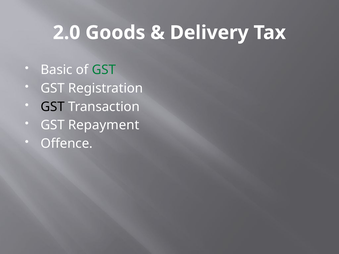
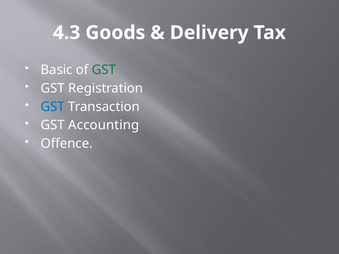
2.0: 2.0 -> 4.3
GST at (53, 107) colour: black -> blue
Repayment: Repayment -> Accounting
